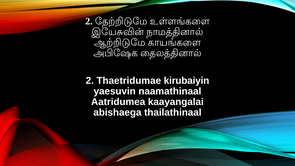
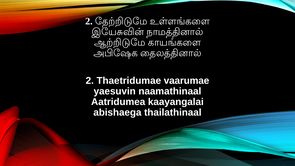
kirubaiyin: kirubaiyin -> vaarumae
